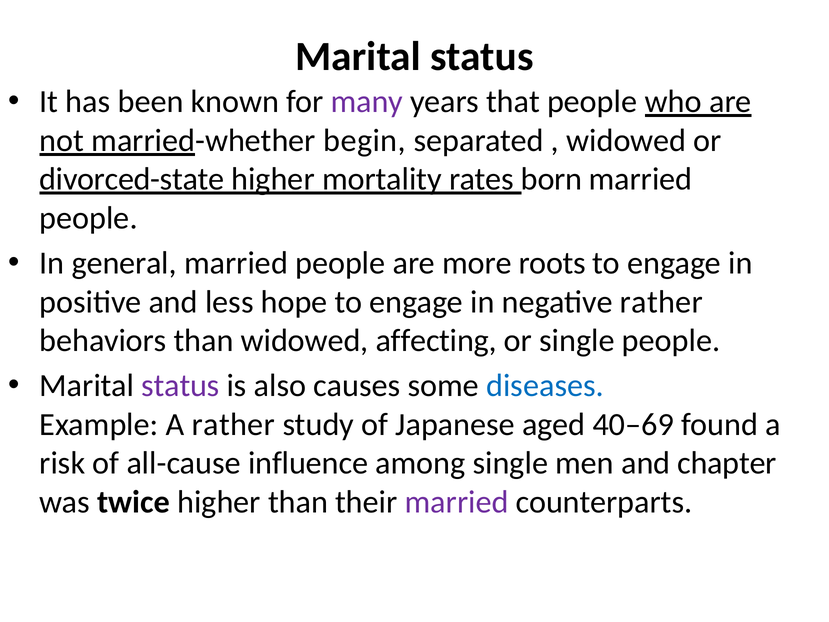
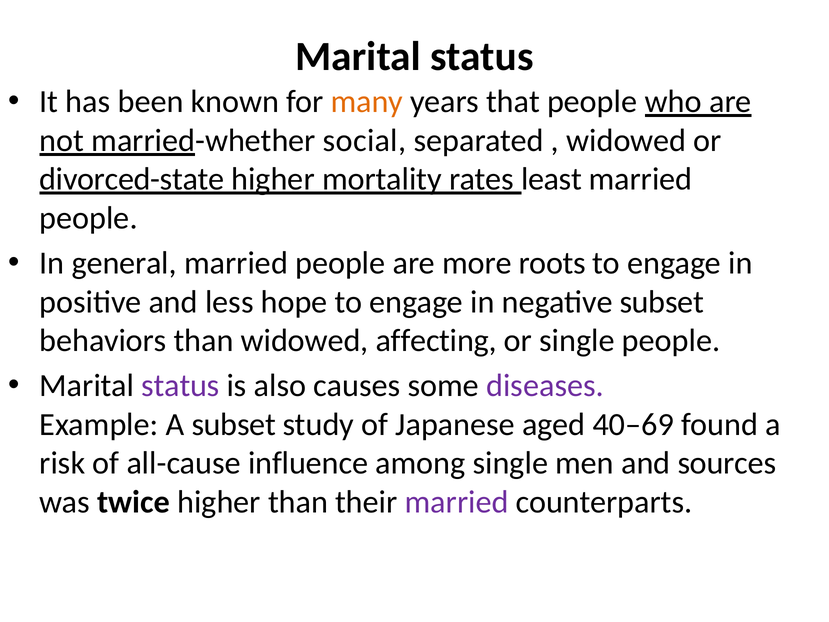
many colour: purple -> orange
begin: begin -> social
born: born -> least
negative rather: rather -> subset
diseases colour: blue -> purple
A rather: rather -> subset
chapter: chapter -> sources
